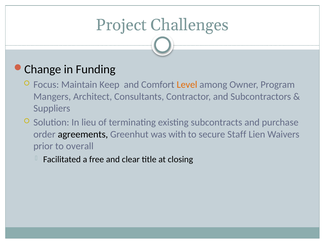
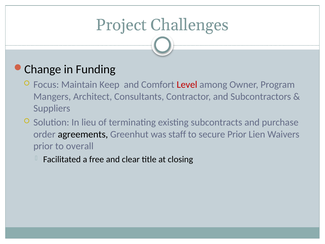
Level colour: orange -> red
with: with -> staff
secure Staff: Staff -> Prior
